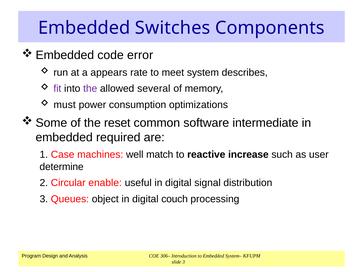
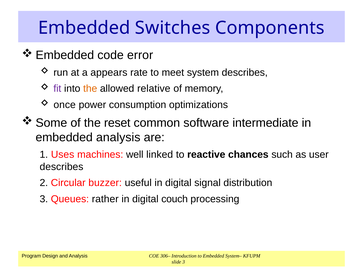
the at (90, 89) colour: purple -> orange
several: several -> relative
must: must -> once
embedded required: required -> analysis
Case: Case -> Uses
match: match -> linked
increase: increase -> chances
determine at (62, 167): determine -> describes
enable: enable -> buzzer
object: object -> rather
